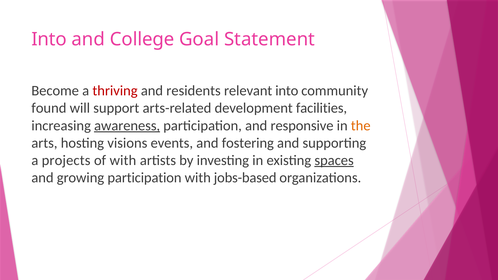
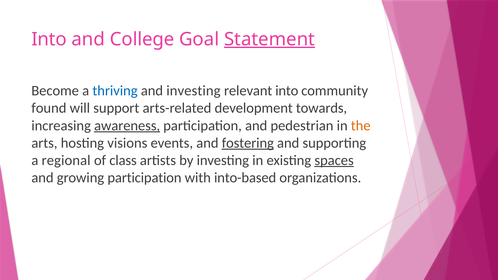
Statement underline: none -> present
thriving colour: red -> blue
and residents: residents -> investing
facilities: facilities -> towards
responsive: responsive -> pedestrian
fostering underline: none -> present
projects: projects -> regional
of with: with -> class
jobs-based: jobs-based -> into-based
